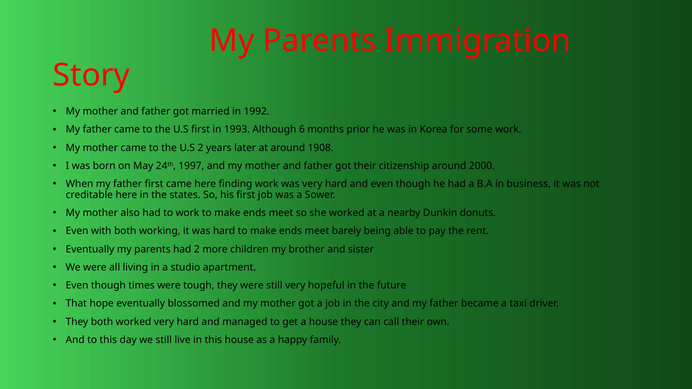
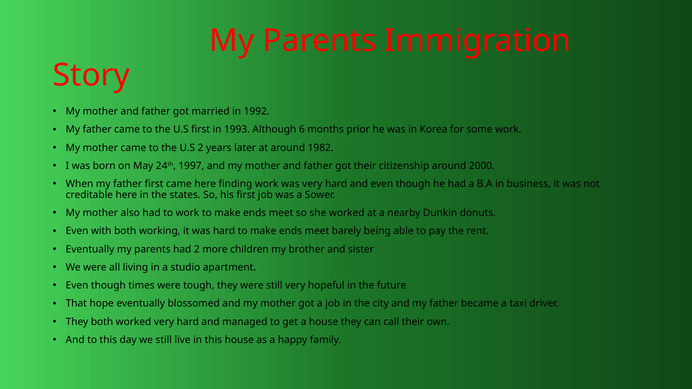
1908: 1908 -> 1982
